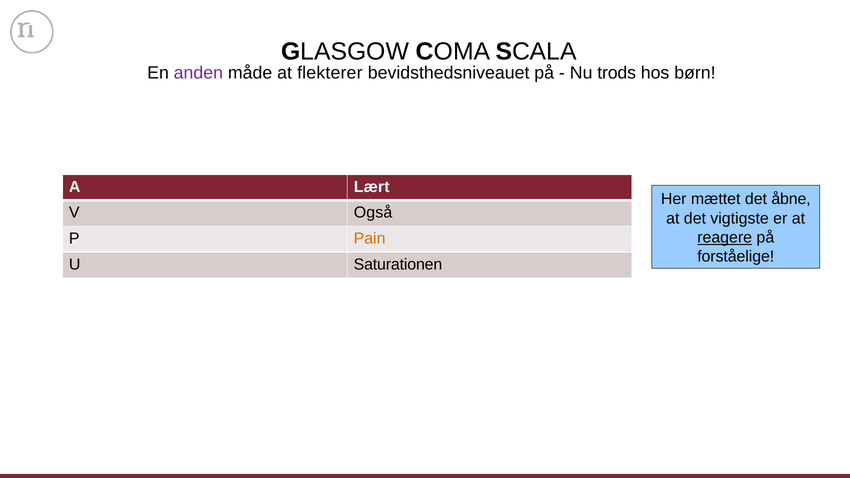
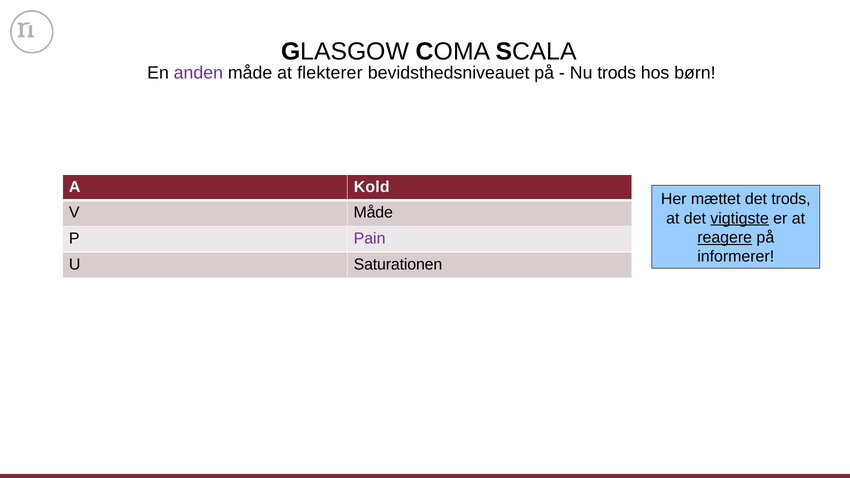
Lært: Lært -> Kold
det åbne: åbne -> trods
V Også: Også -> Måde
vigtigste underline: none -> present
Pain colour: orange -> purple
forståelige: forståelige -> informerer
